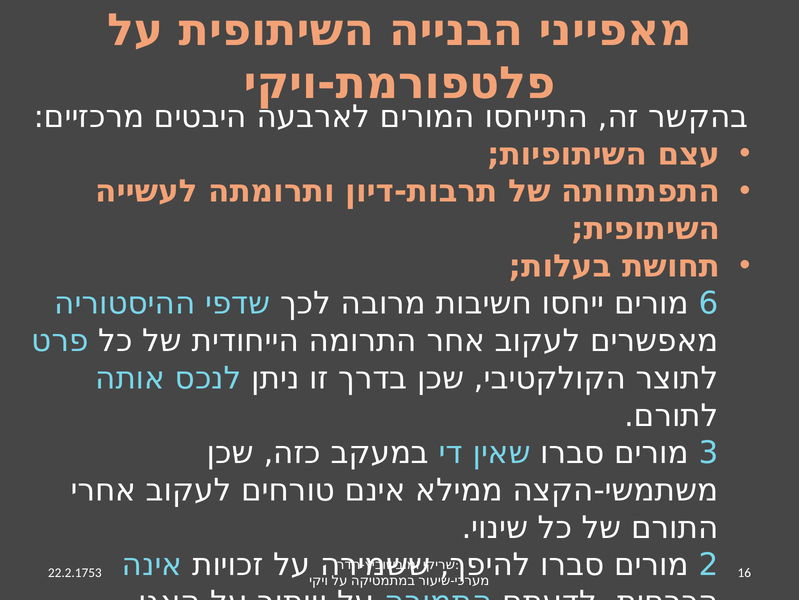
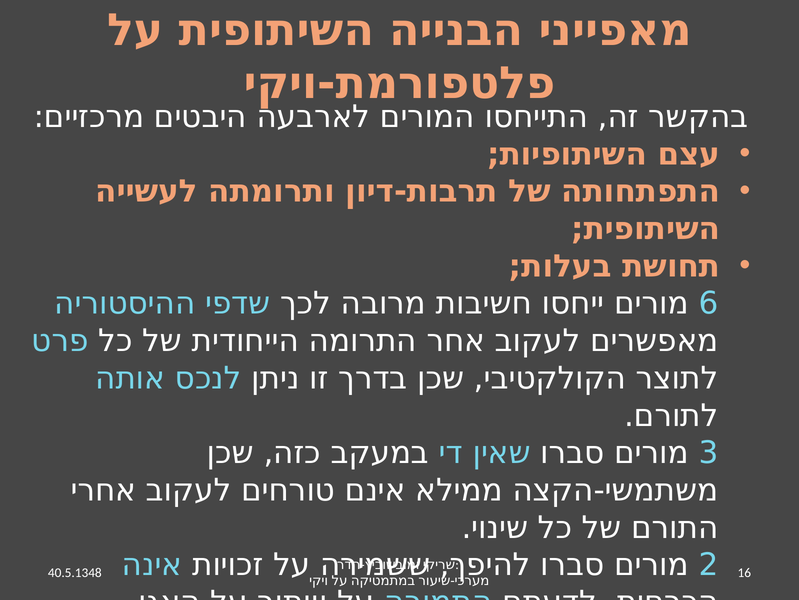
22.2.1753: 22.2.1753 -> 40.5.1348
